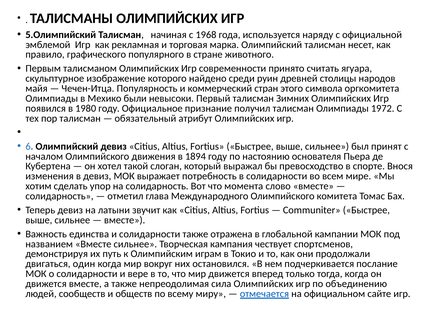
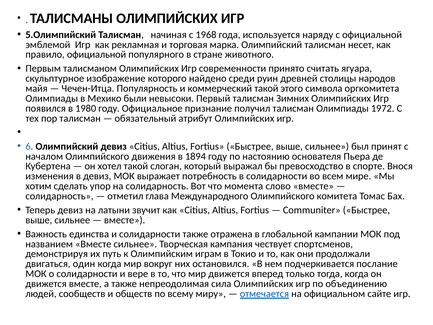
правило графического: графического -> официальной
коммерческий стран: стран -> такой
